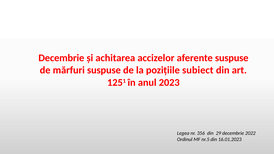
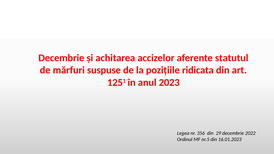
aferente suspuse: suspuse -> statutul
subiect: subiect -> ridicata
